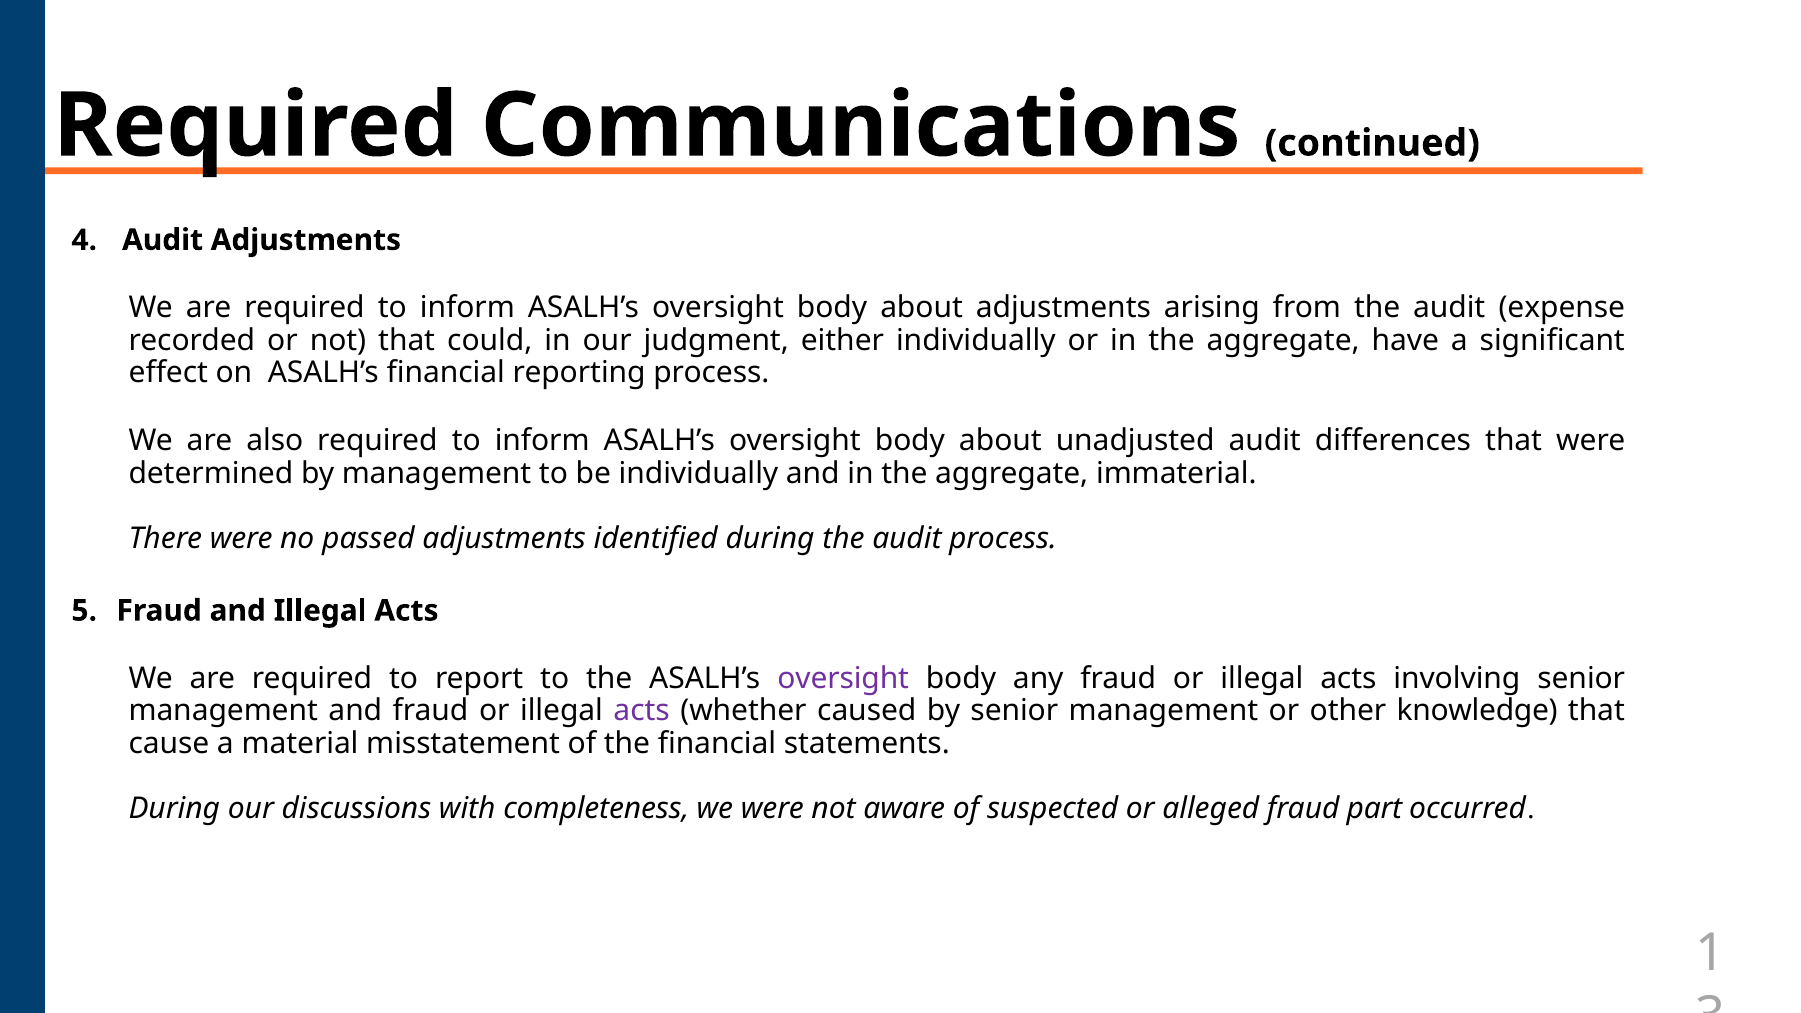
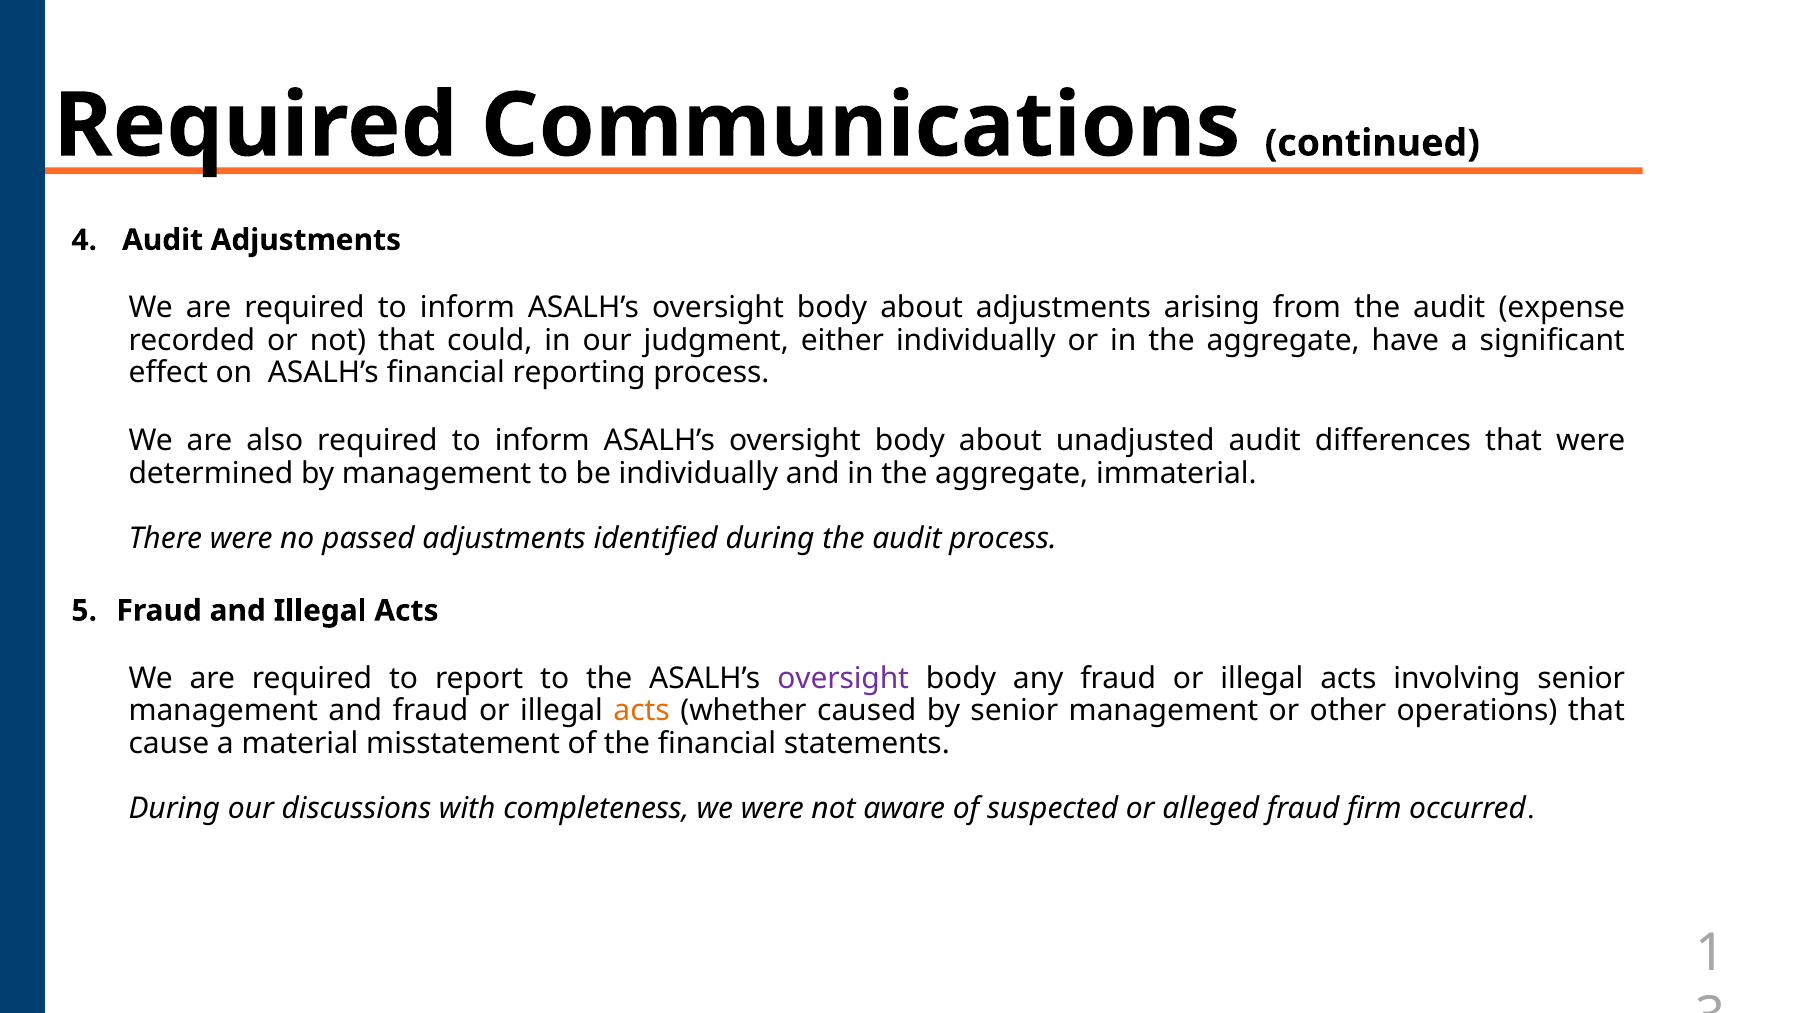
acts at (642, 711) colour: purple -> orange
knowledge: knowledge -> operations
part: part -> firm
